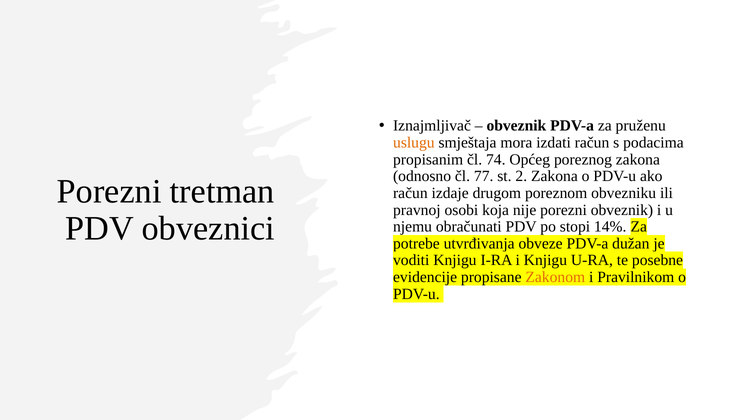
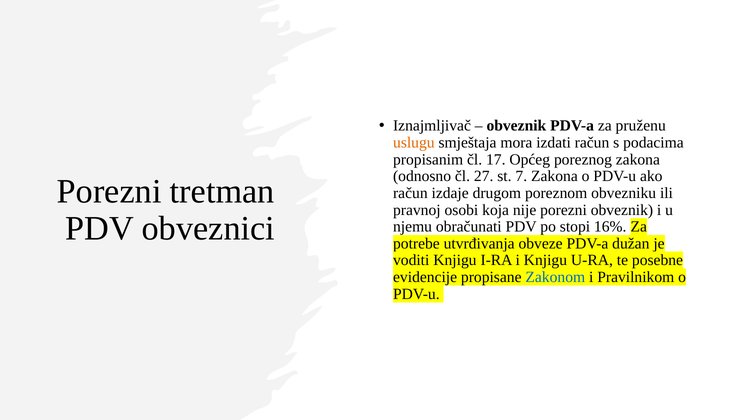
74: 74 -> 17
77: 77 -> 27
2: 2 -> 7
14%: 14% -> 16%
Zakonom colour: orange -> blue
